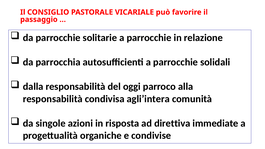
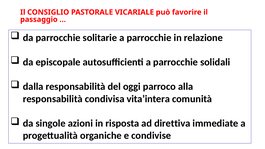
parrocchia: parrocchia -> episcopale
agli’intera: agli’intera -> vita’intera
